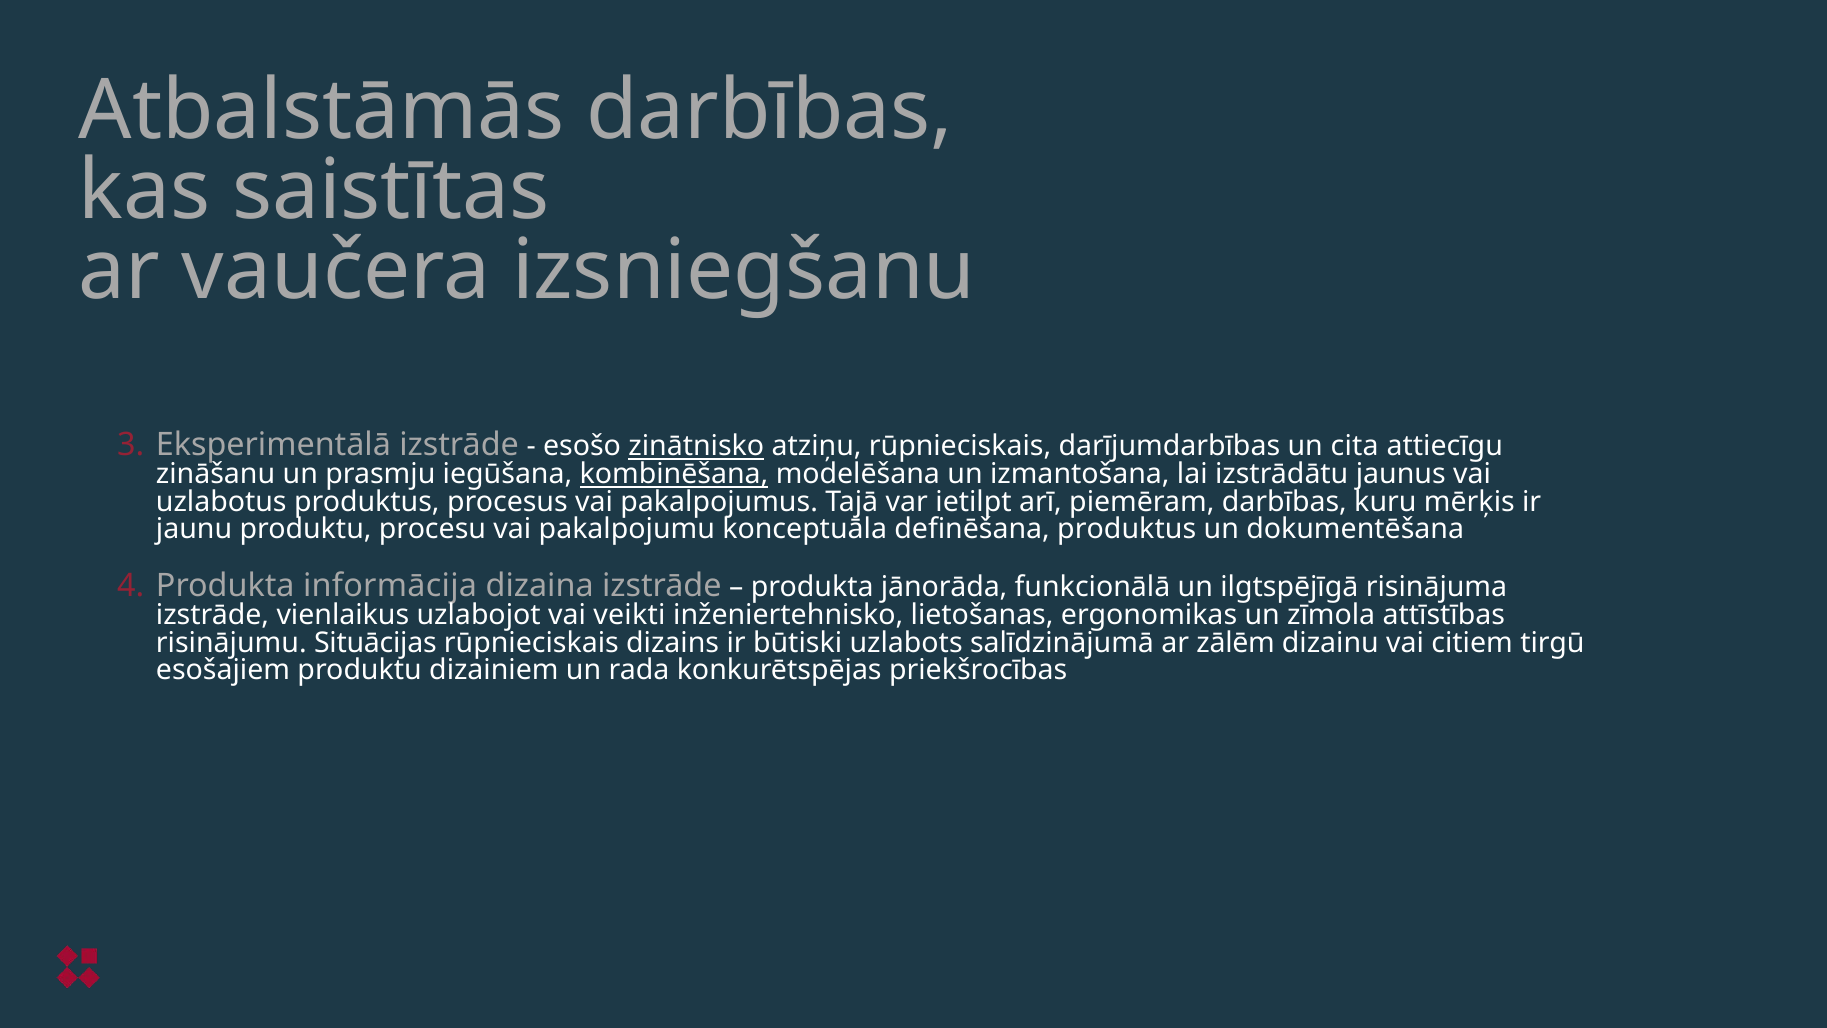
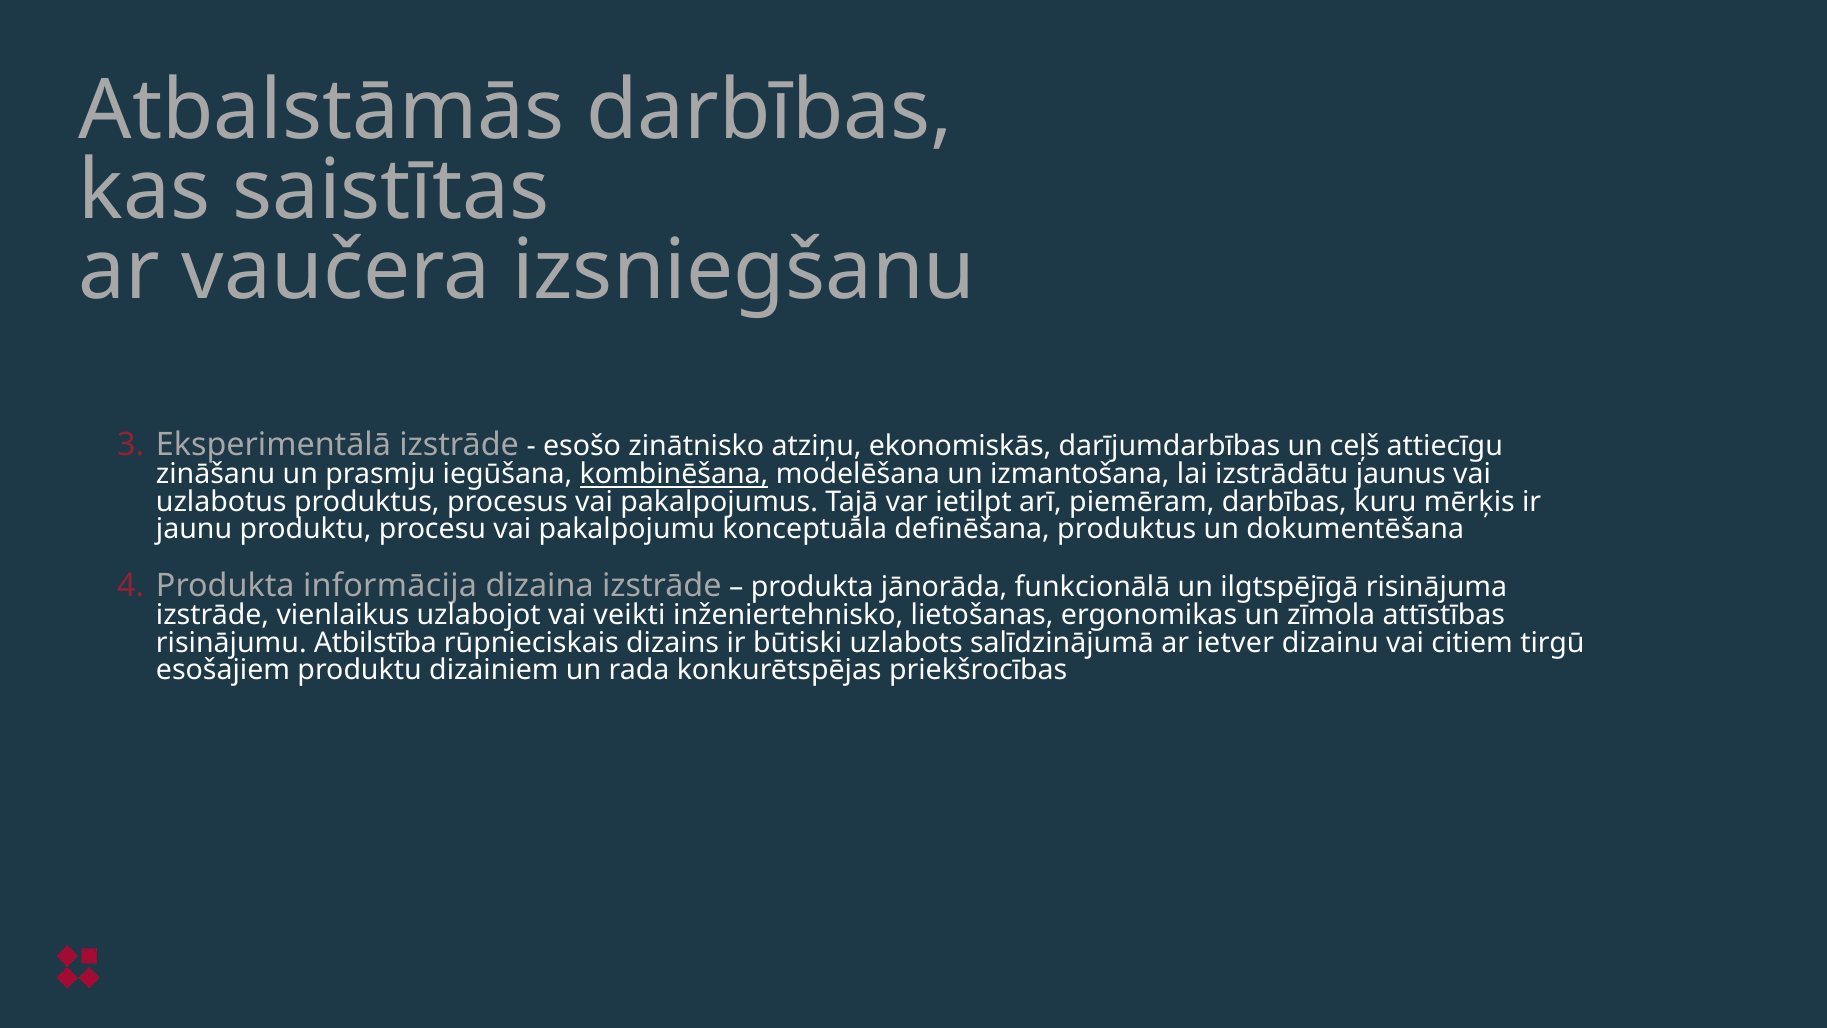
zinātnisko underline: present -> none
atziņu rūpnieciskais: rūpnieciskais -> ekonomiskās
cita: cita -> ceļš
Situācijas: Situācijas -> Atbilstība
zālēm: zālēm -> ietver
